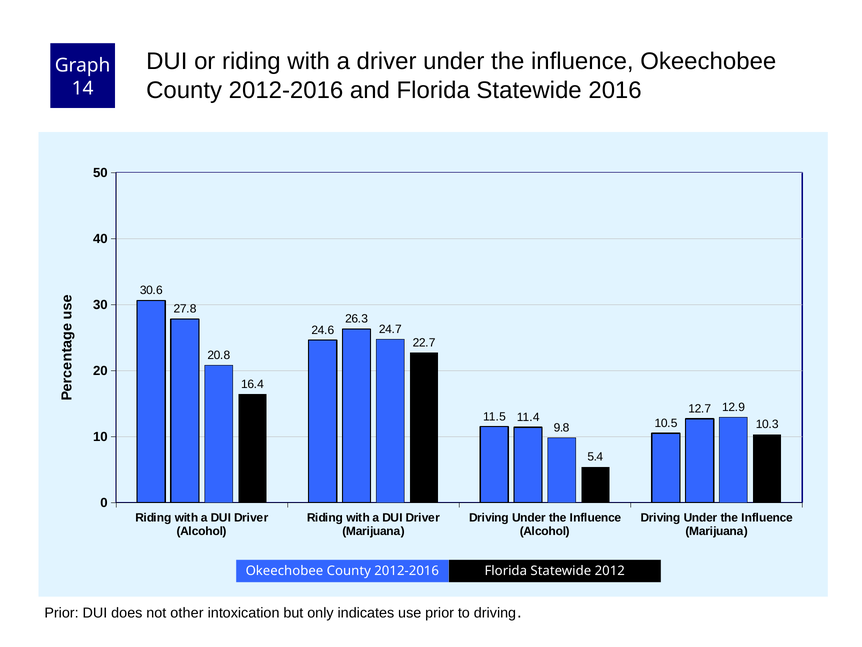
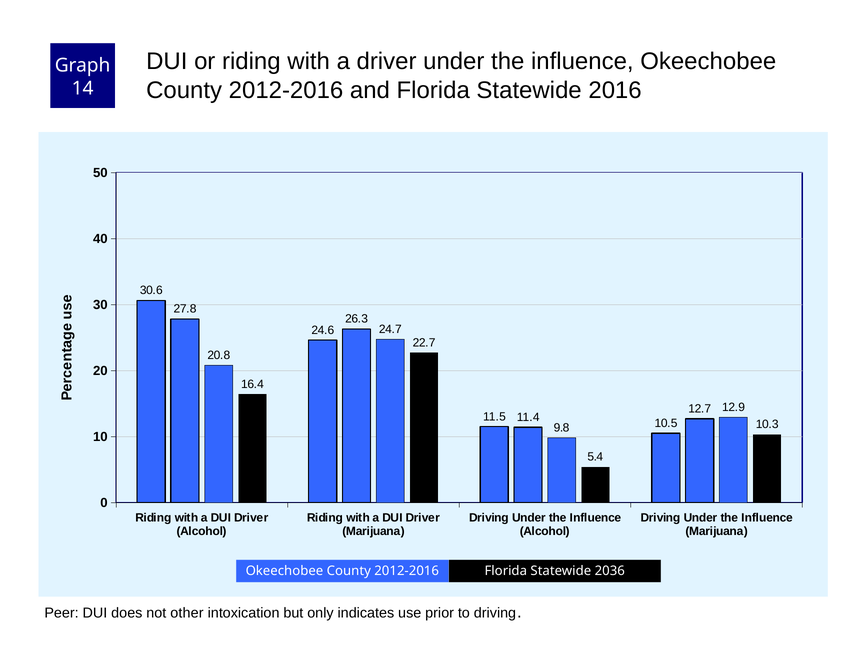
2012: 2012 -> 2036
Prior at (62, 612): Prior -> Peer
